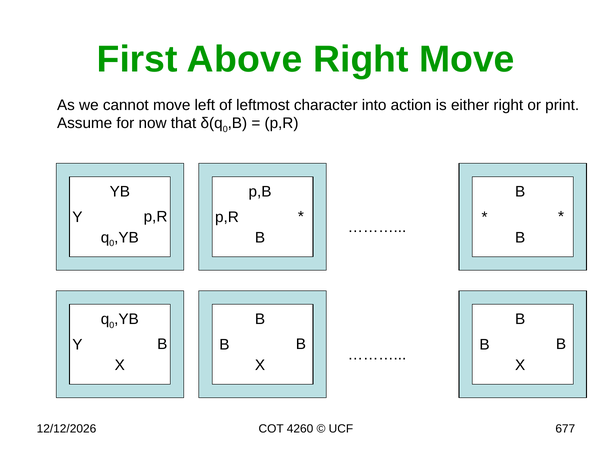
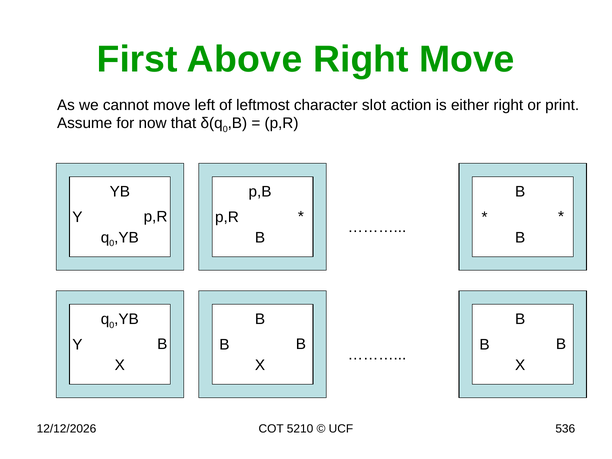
into: into -> slot
4260: 4260 -> 5210
677: 677 -> 536
